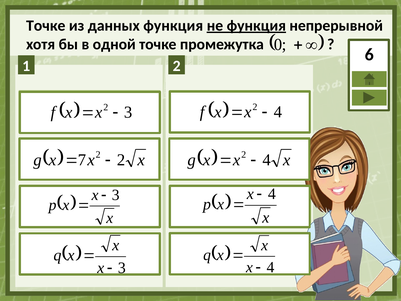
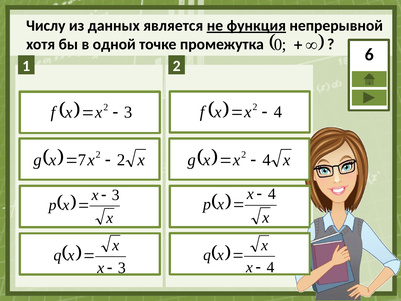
Точке at (46, 26): Точке -> Числу
данных функция: функция -> является
